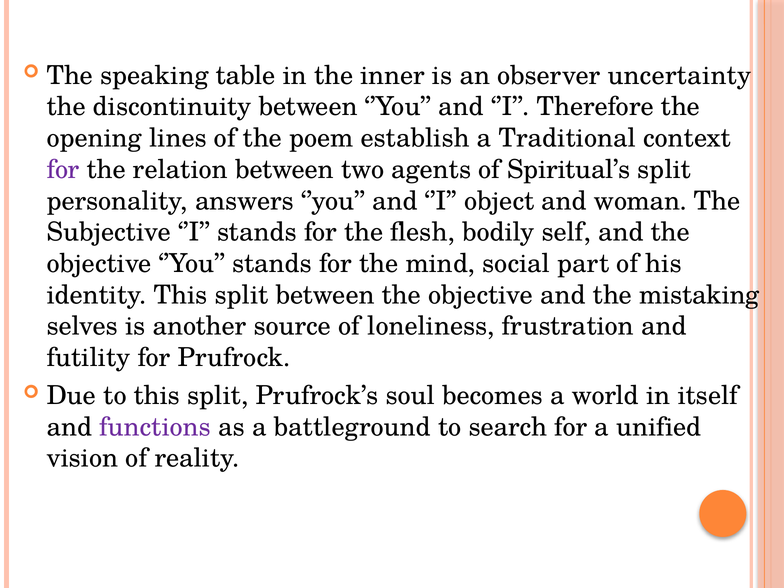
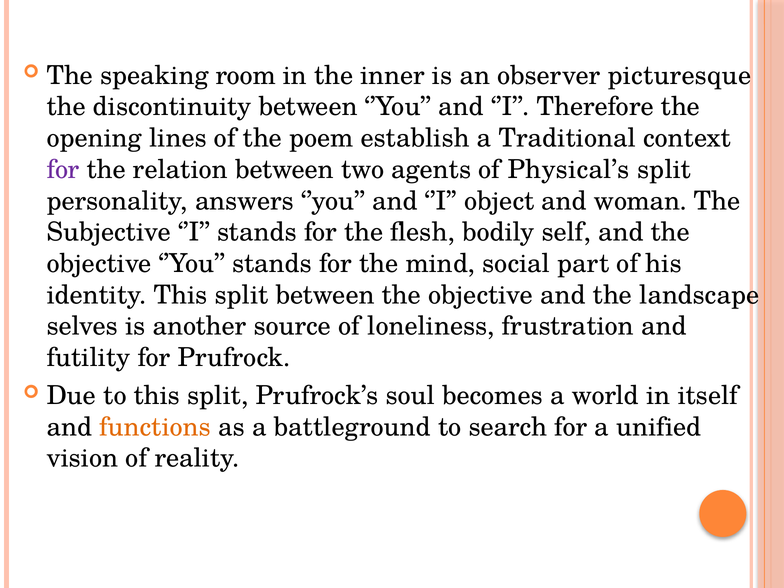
table: table -> room
uncertainty: uncertainty -> picturesque
Spiritual’s: Spiritual’s -> Physical’s
mistaking: mistaking -> landscape
functions colour: purple -> orange
